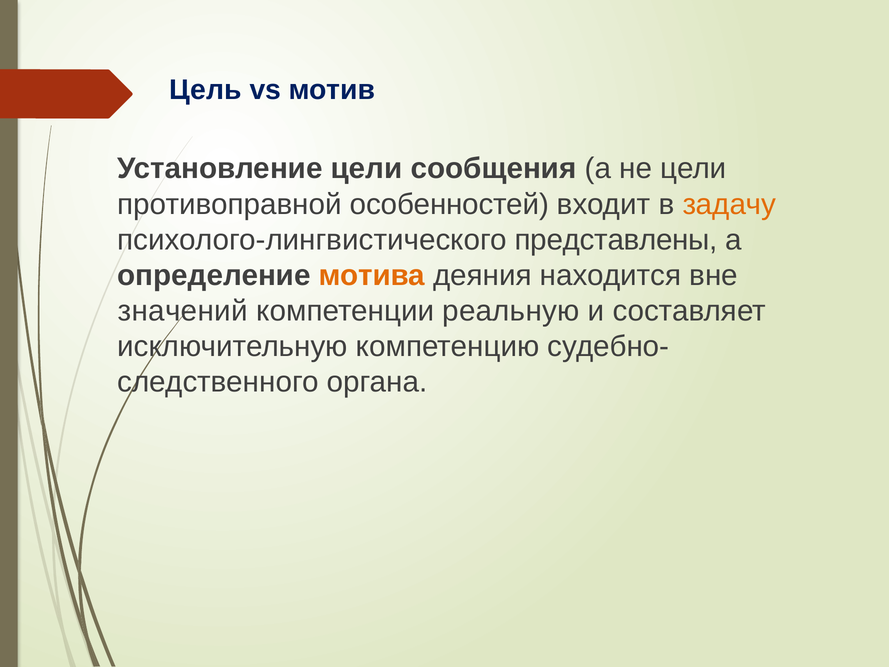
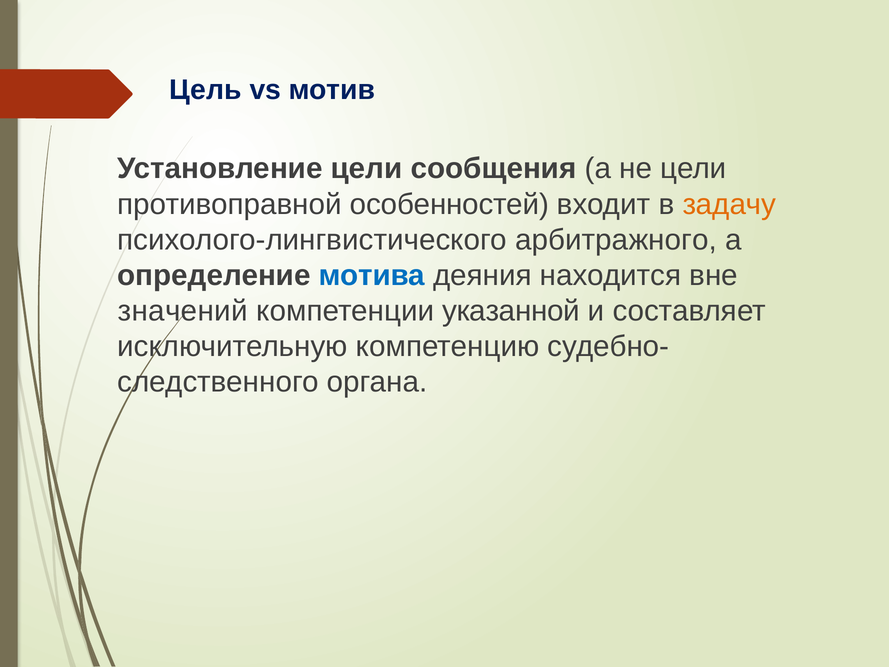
представлены: представлены -> арбитражного
мотива colour: orange -> blue
реальную: реальную -> указанной
